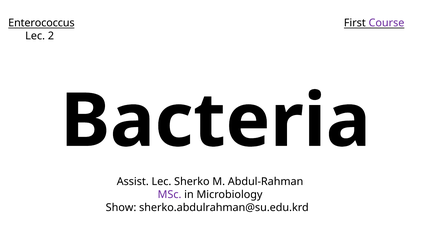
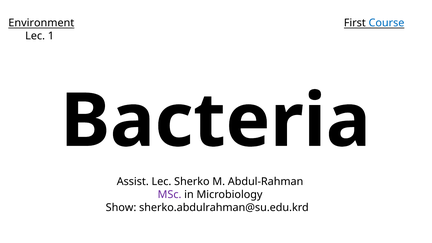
Enterococcus: Enterococcus -> Environment
Course colour: purple -> blue
2: 2 -> 1
